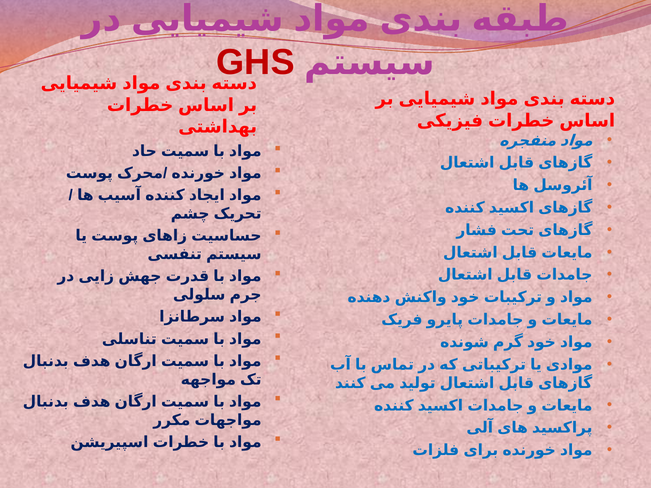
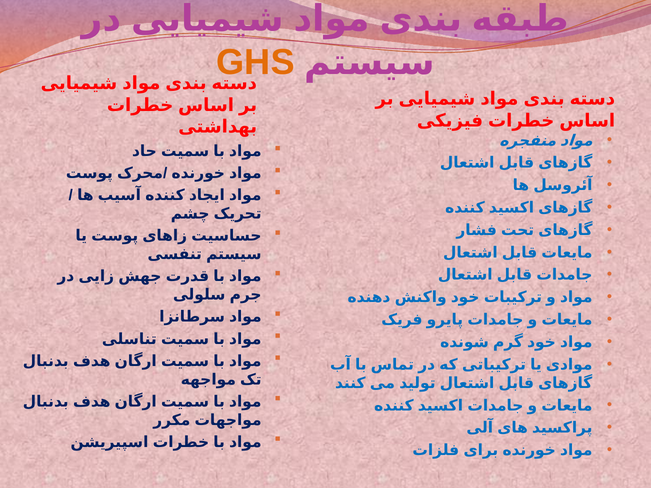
GHS colour: red -> orange
